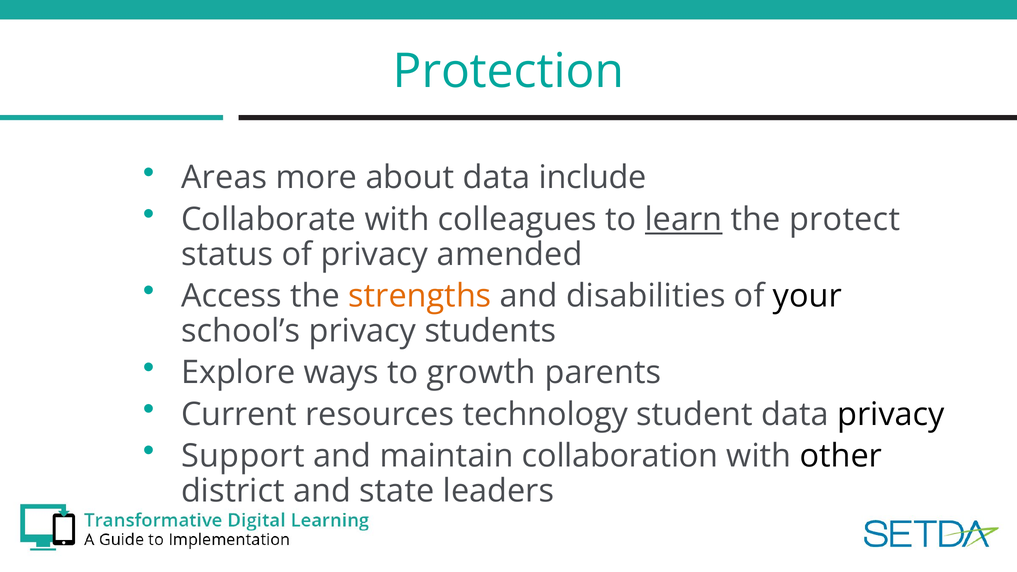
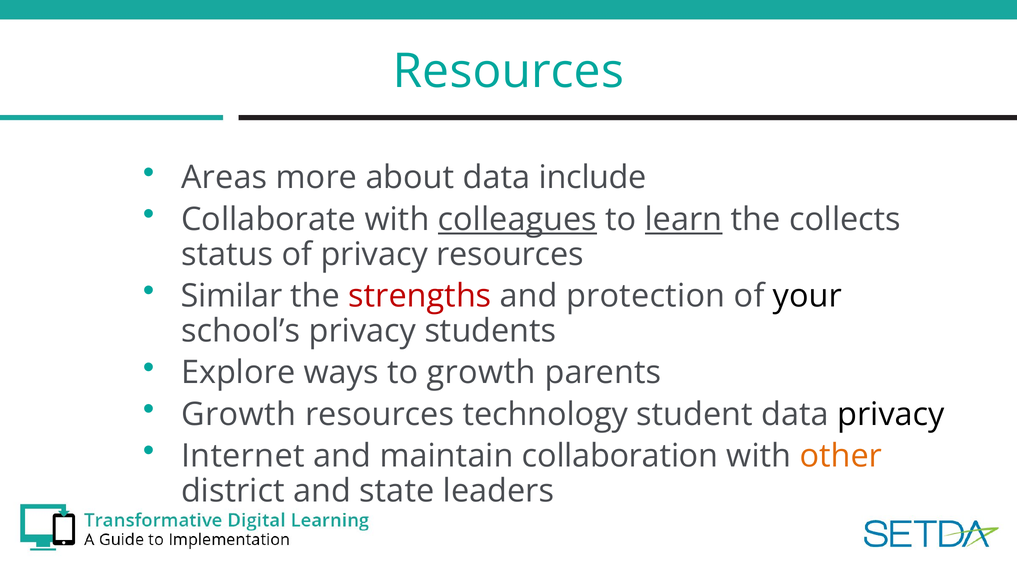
Protection at (508, 71): Protection -> Resources
colleagues underline: none -> present
protect: protect -> collects
privacy amended: amended -> resources
Access: Access -> Similar
strengths colour: orange -> red
disabilities: disabilities -> protection
Current at (239, 414): Current -> Growth
Support: Support -> Internet
other colour: black -> orange
